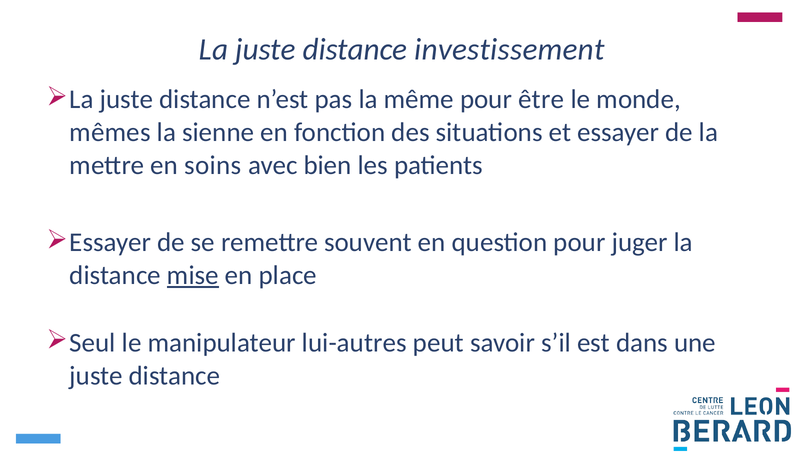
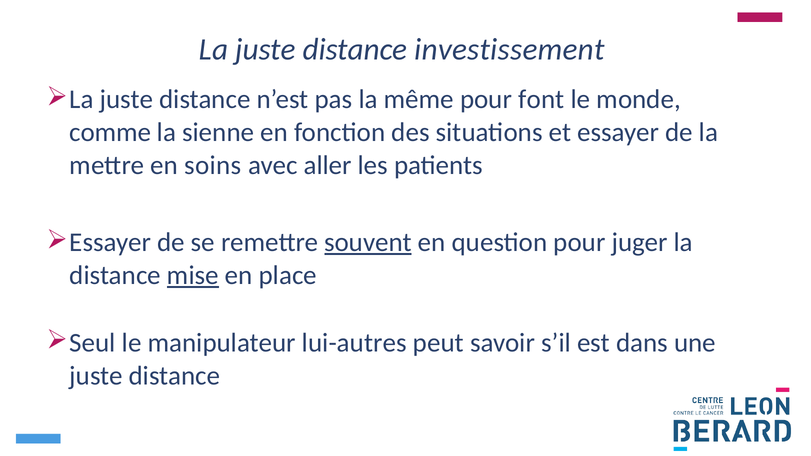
être: être -> font
mêmes: mêmes -> comme
bien: bien -> aller
souvent underline: none -> present
